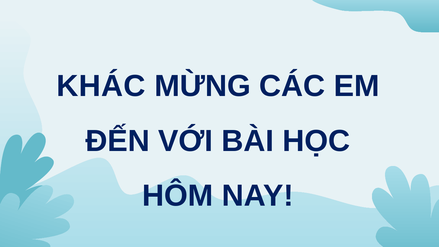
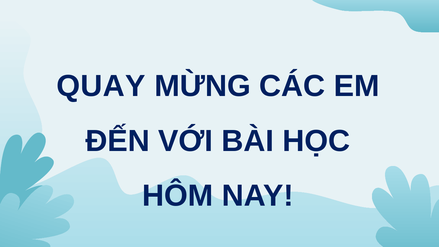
KHÁC: KHÁC -> QUAY
